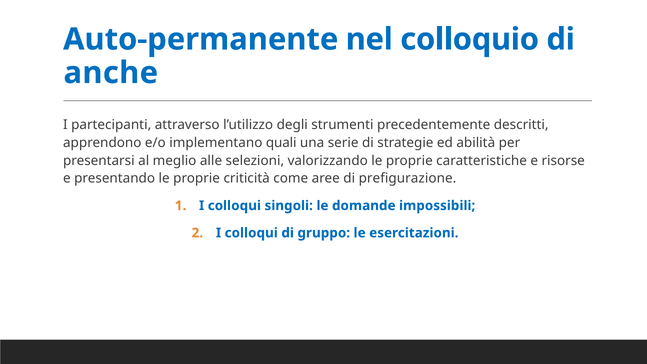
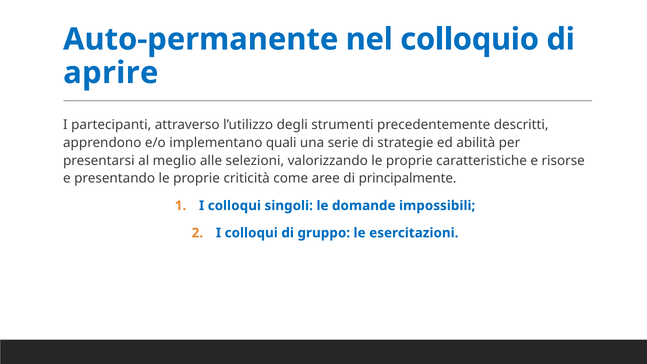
anche: anche -> aprire
prefigurazione: prefigurazione -> principalmente
